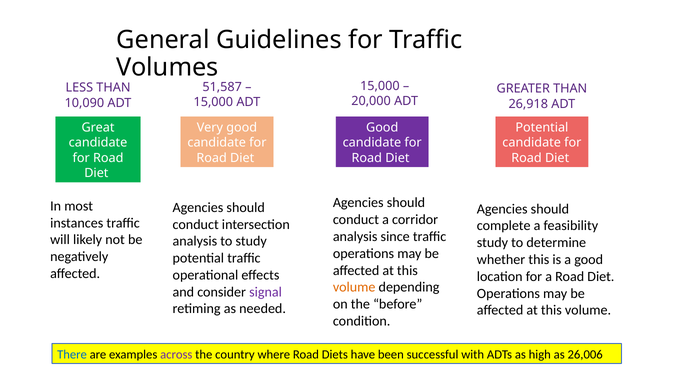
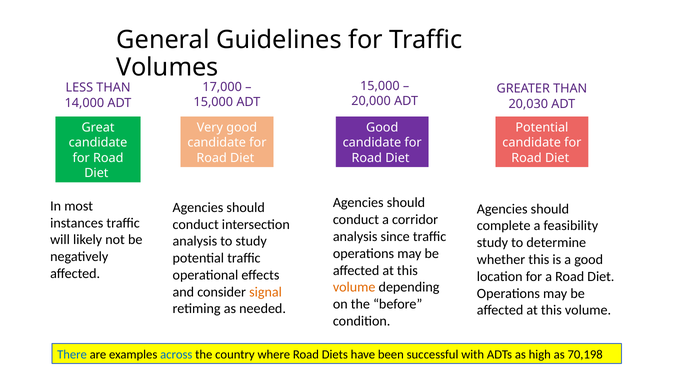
51,587: 51,587 -> 17,000
10,090: 10,090 -> 14,000
26,918: 26,918 -> 20,030
signal colour: purple -> orange
across colour: purple -> blue
26,006: 26,006 -> 70,198
